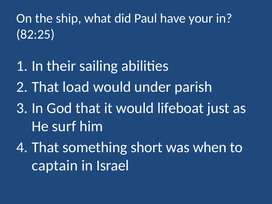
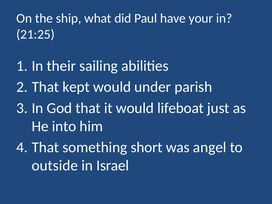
82:25: 82:25 -> 21:25
load: load -> kept
surf: surf -> into
when: when -> angel
captain: captain -> outside
